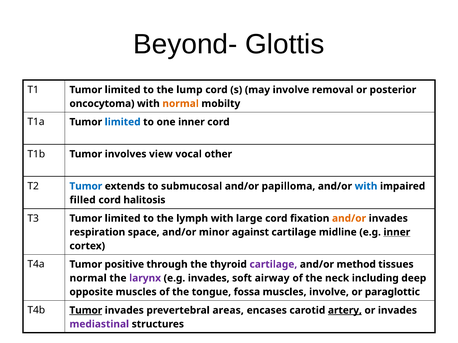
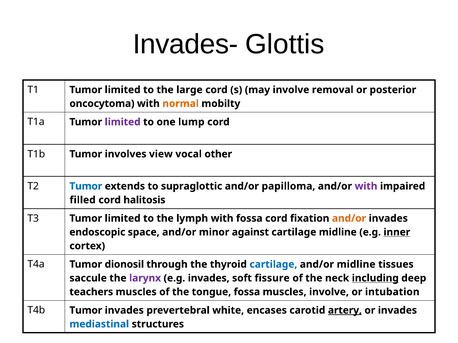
Beyond-: Beyond- -> Invades-
lump: lump -> large
limited at (123, 122) colour: blue -> purple
one inner: inner -> lump
submucosal: submucosal -> supraglottic
with at (366, 186) colour: blue -> purple
with large: large -> fossa
respiration: respiration -> endoscopic
positive: positive -> dionosil
cartilage at (273, 265) colour: purple -> blue
and/or method: method -> midline
normal at (88, 279): normal -> saccule
airway: airway -> fissure
including underline: none -> present
opposite: opposite -> teachers
paraglottic: paraglottic -> intubation
Tumor at (86, 311) underline: present -> none
areas: areas -> white
mediastinal colour: purple -> blue
